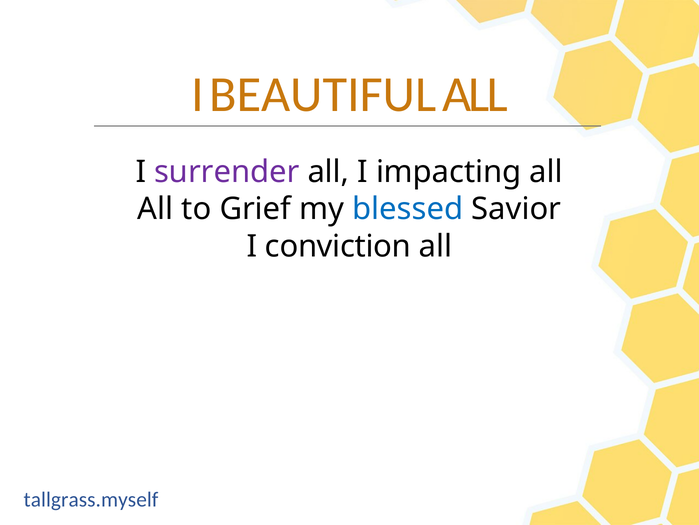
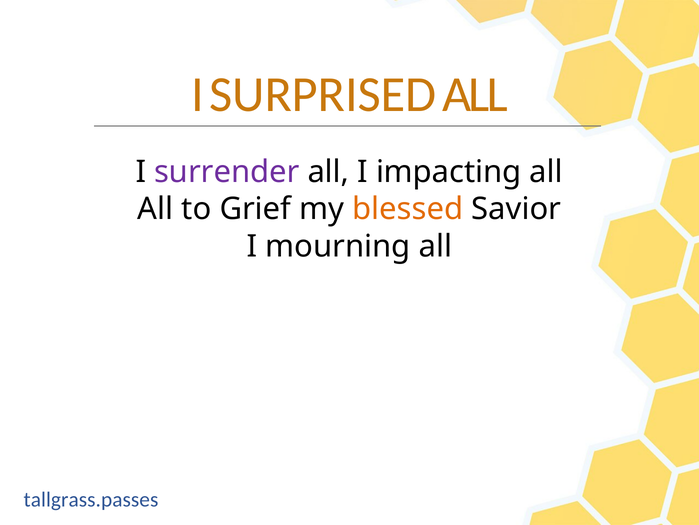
BEAUTIFUL: BEAUTIFUL -> SURPRISED
blessed colour: blue -> orange
conviction: conviction -> mourning
tallgrass.myself: tallgrass.myself -> tallgrass.passes
